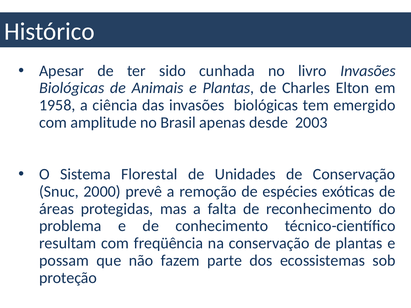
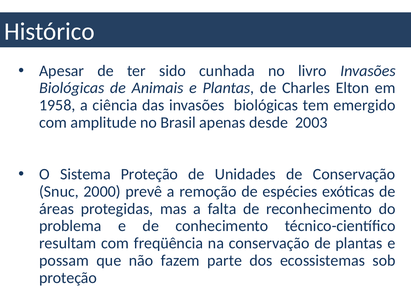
Sistema Florestal: Florestal -> Proteção
